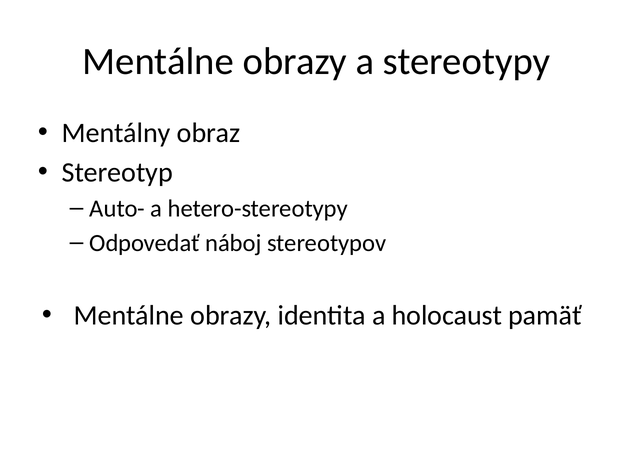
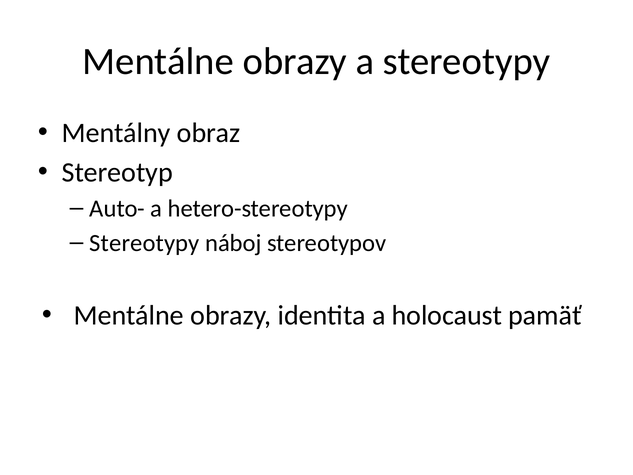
Odpovedať at (145, 243): Odpovedať -> Stereotypy
